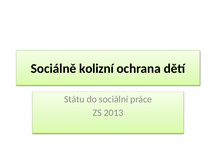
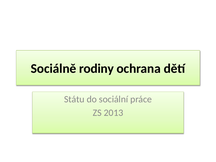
kolizní: kolizní -> rodiny
